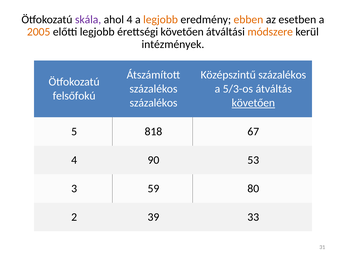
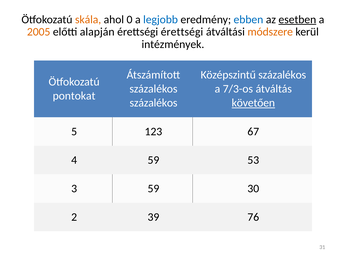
skála colour: purple -> orange
ahol 4: 4 -> 0
legjobb at (161, 19) colour: orange -> blue
ebben colour: orange -> blue
esetben underline: none -> present
előtti legjobb: legjobb -> alapján
érettségi követően: követően -> érettségi
5/3-os: 5/3-os -> 7/3-os
felsőfokú: felsőfokú -> pontokat
818: 818 -> 123
4 90: 90 -> 59
80: 80 -> 30
33: 33 -> 76
